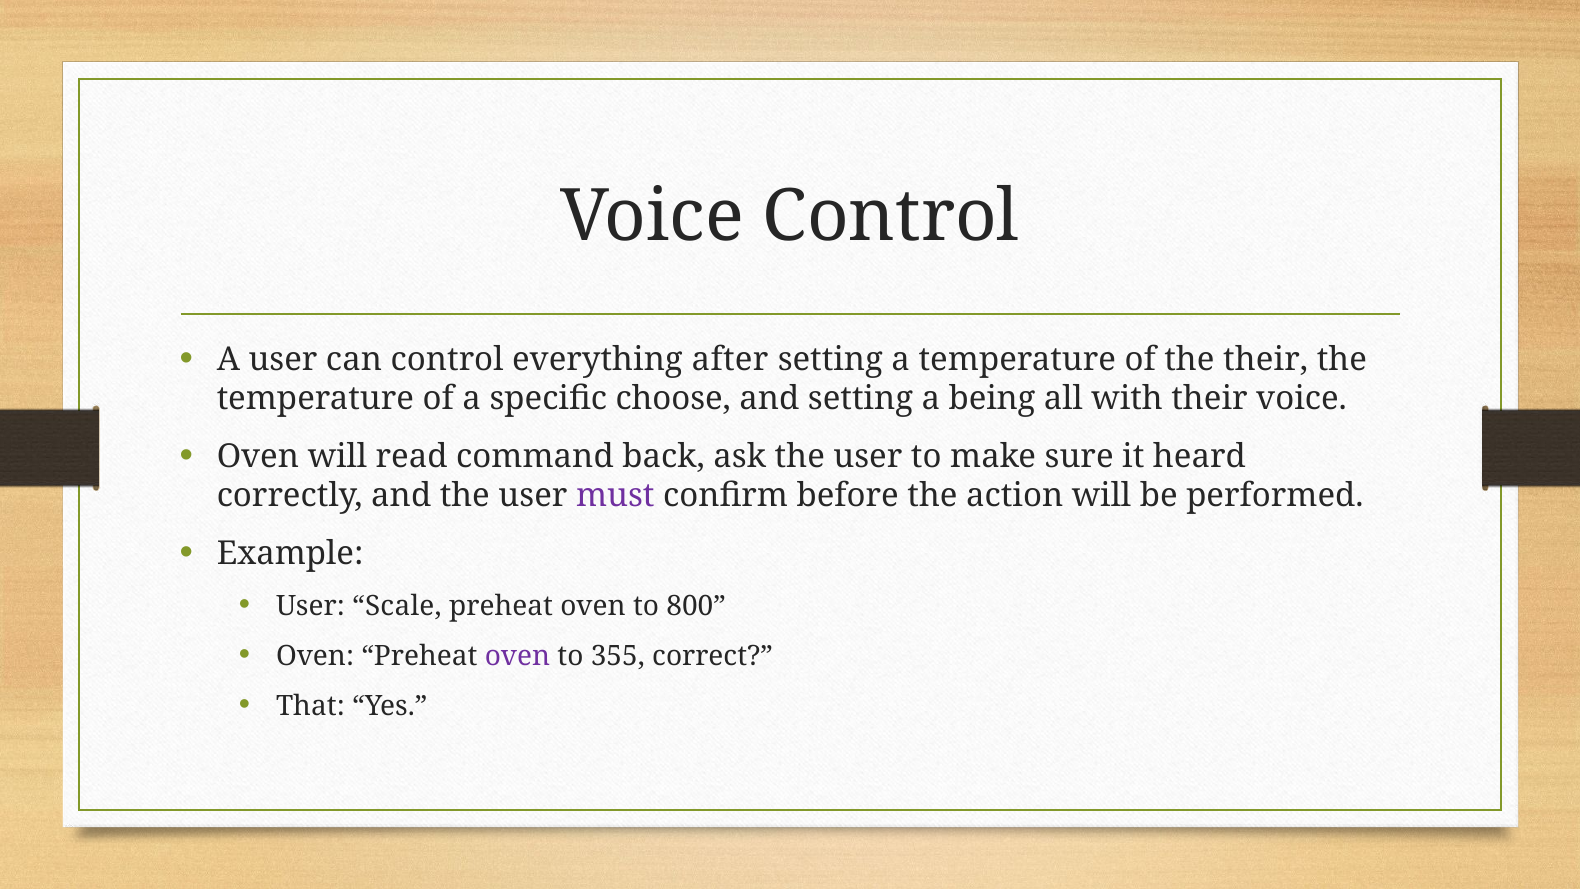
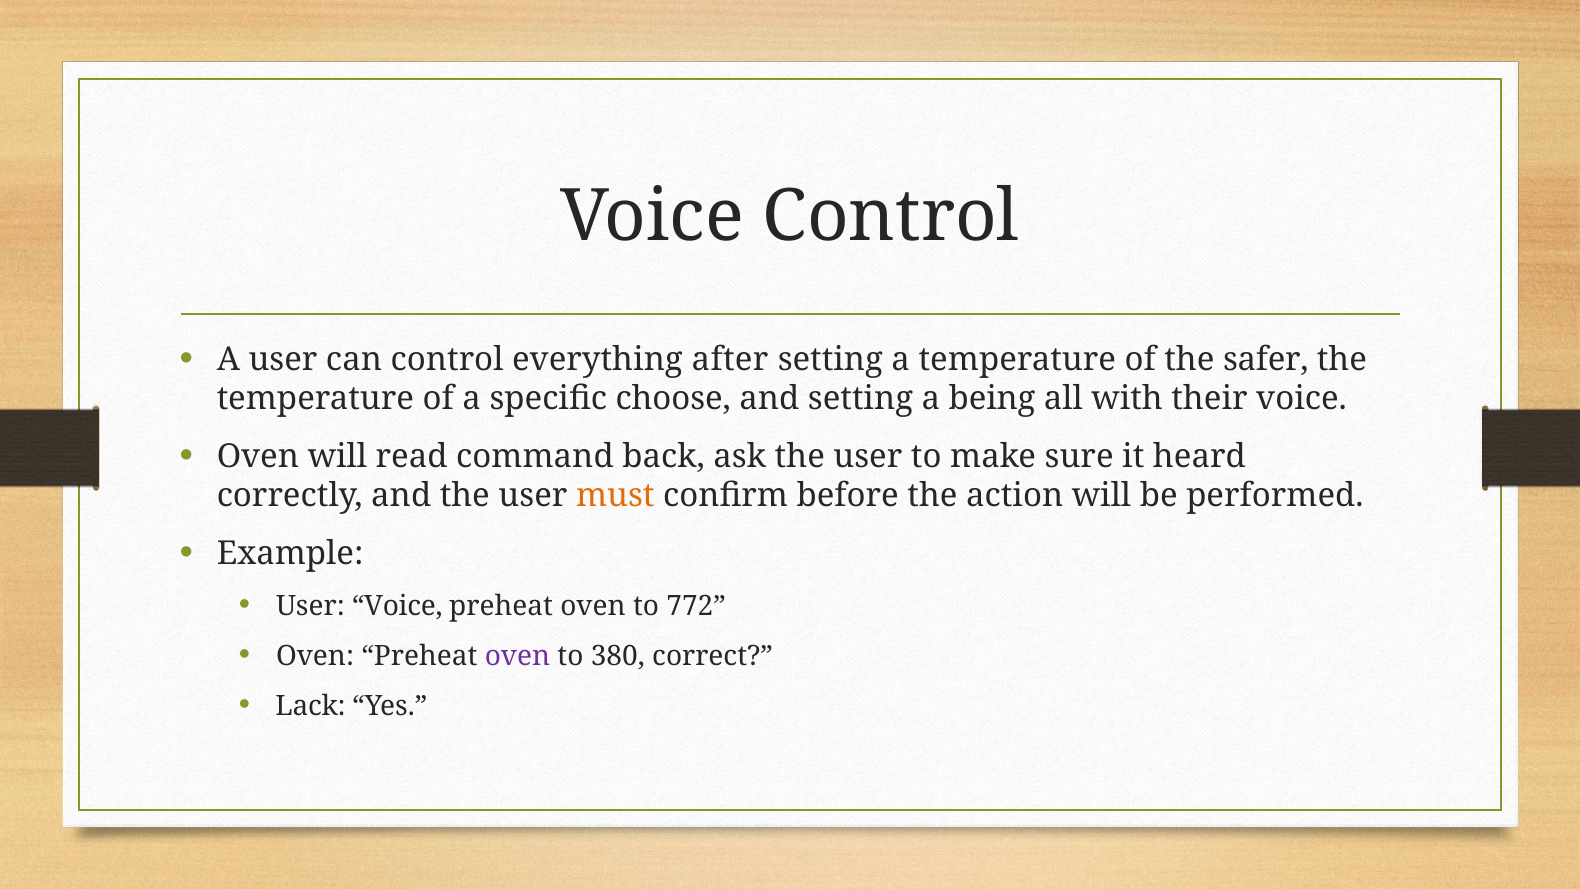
the their: their -> safer
must colour: purple -> orange
User Scale: Scale -> Voice
800: 800 -> 772
355: 355 -> 380
That: That -> Lack
